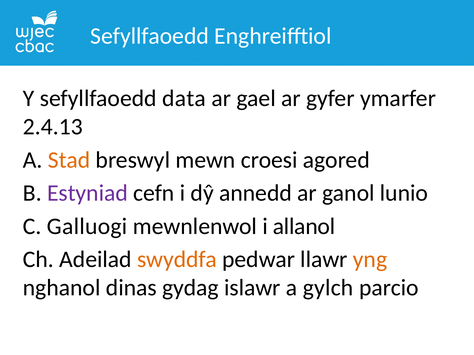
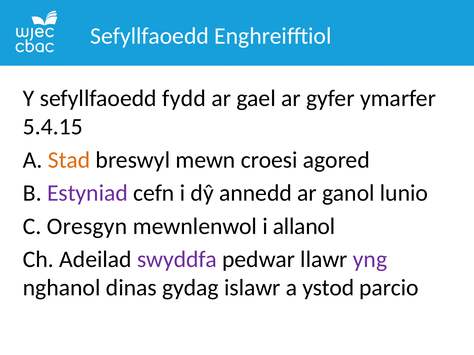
data: data -> fydd
2.4.13: 2.4.13 -> 5.4.15
Galluogi: Galluogi -> Oresgyn
swyddfa colour: orange -> purple
yng colour: orange -> purple
gylch: gylch -> ystod
